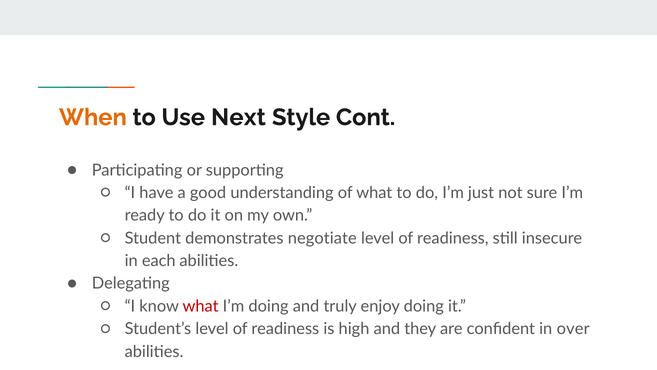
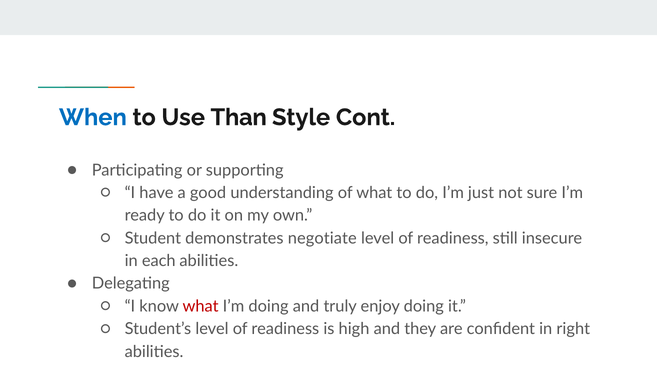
When colour: orange -> blue
Next: Next -> Than
over: over -> right
